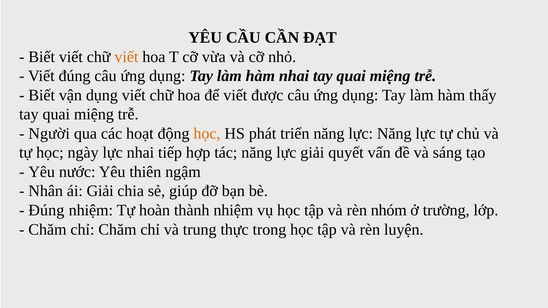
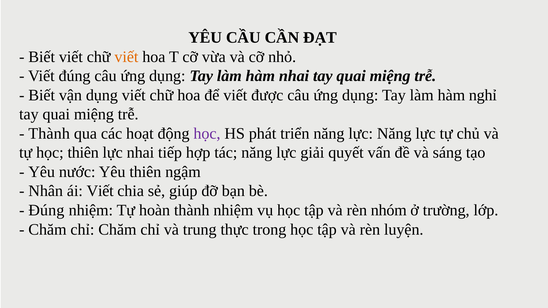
thấy: thấy -> nghỉ
Người at (49, 134): Người -> Thành
học at (207, 134) colour: orange -> purple
học ngày: ngày -> thiên
ái Giải: Giải -> Viết
